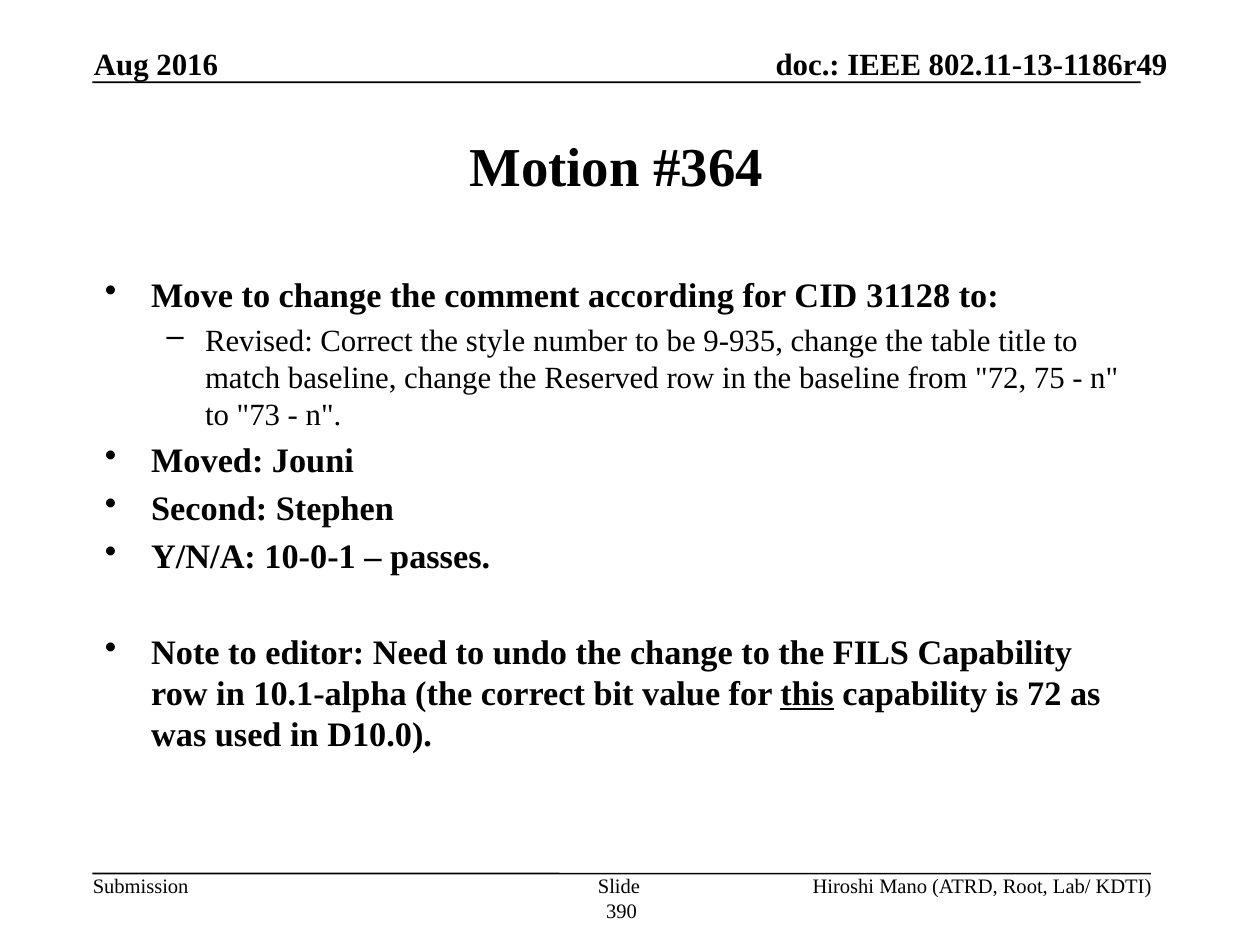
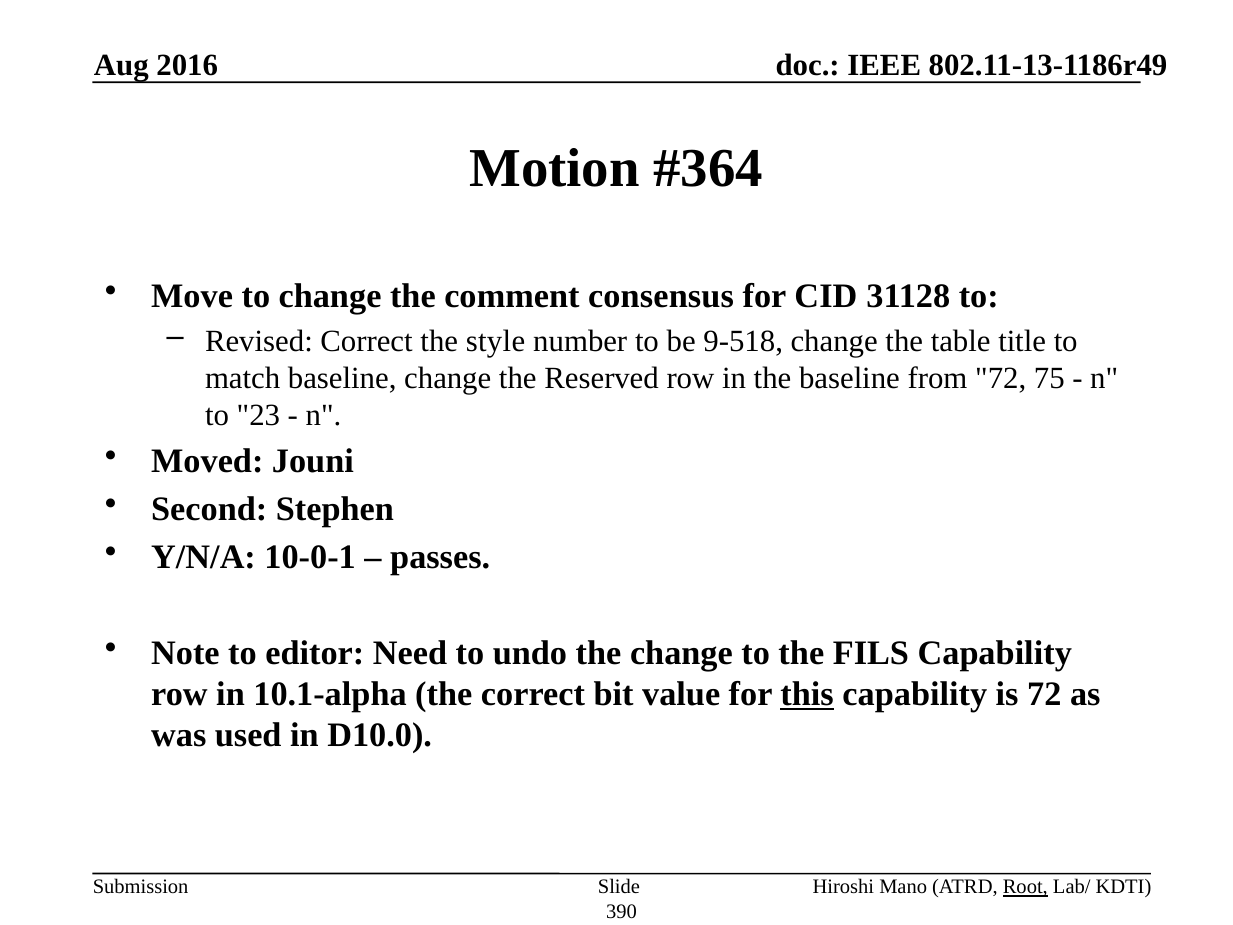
according: according -> consensus
9-935: 9-935 -> 9-518
73: 73 -> 23
Root underline: none -> present
